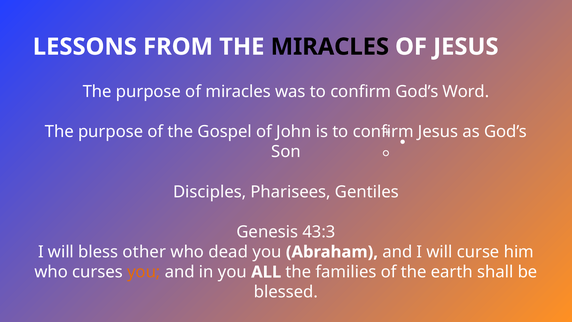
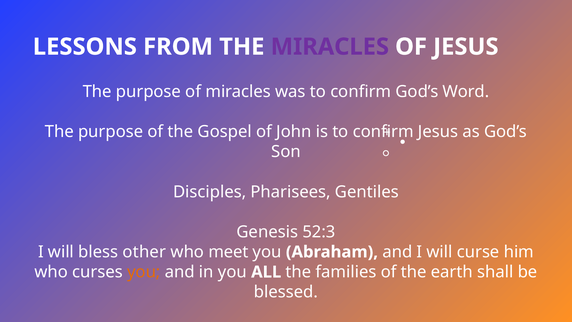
MIRACLES at (330, 47) colour: black -> purple
43:3: 43:3 -> 52:3
dead: dead -> meet
